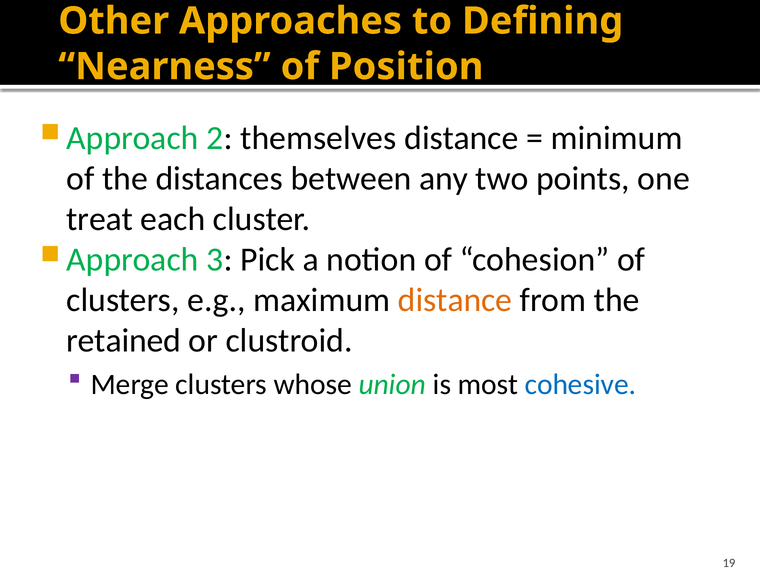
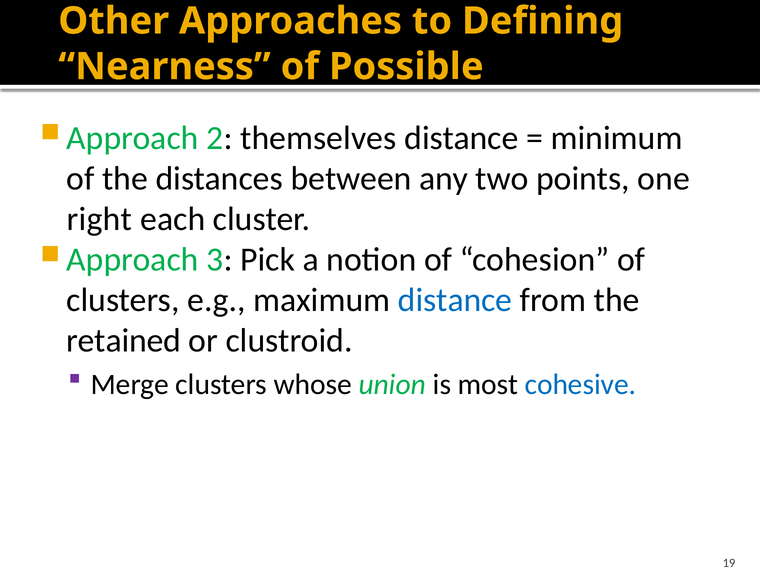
Position: Position -> Possible
treat: treat -> right
distance at (455, 300) colour: orange -> blue
